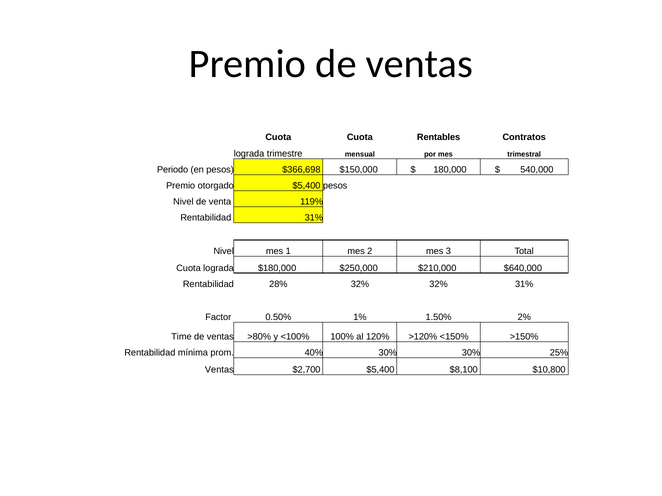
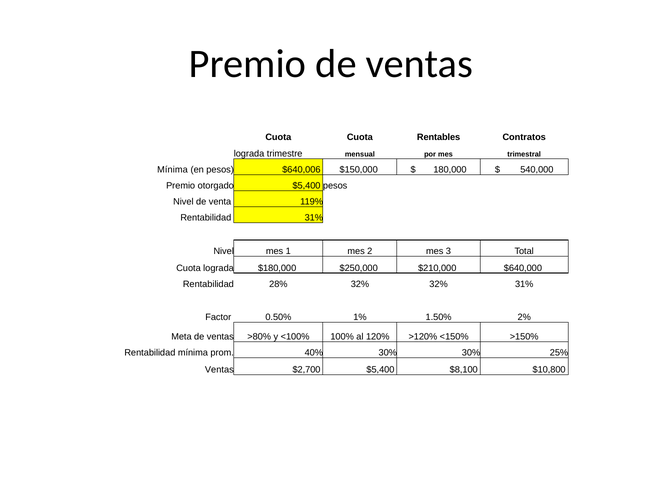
Periodo at (173, 170): Periodo -> Mínima
$366,698: $366,698 -> $640,006
Time: Time -> Meta
